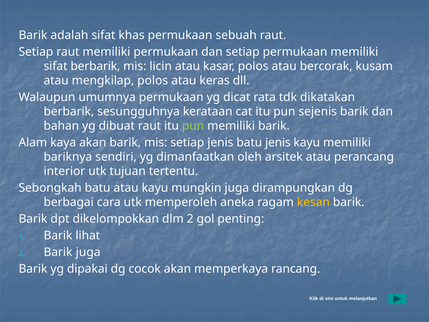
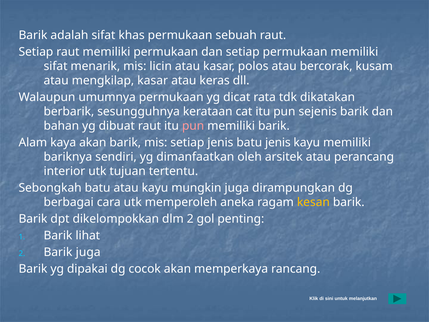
sifat berbarik: berbarik -> menarik
mengkilap polos: polos -> kasar
pun at (193, 126) colour: light green -> pink
